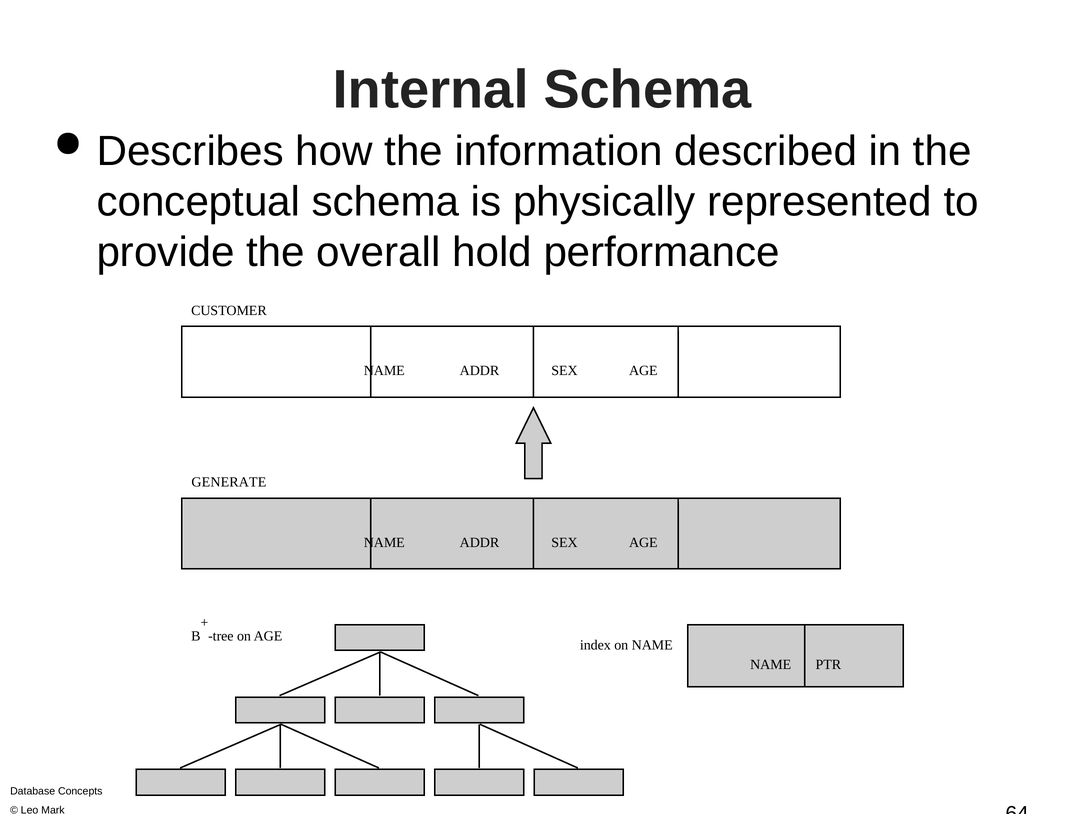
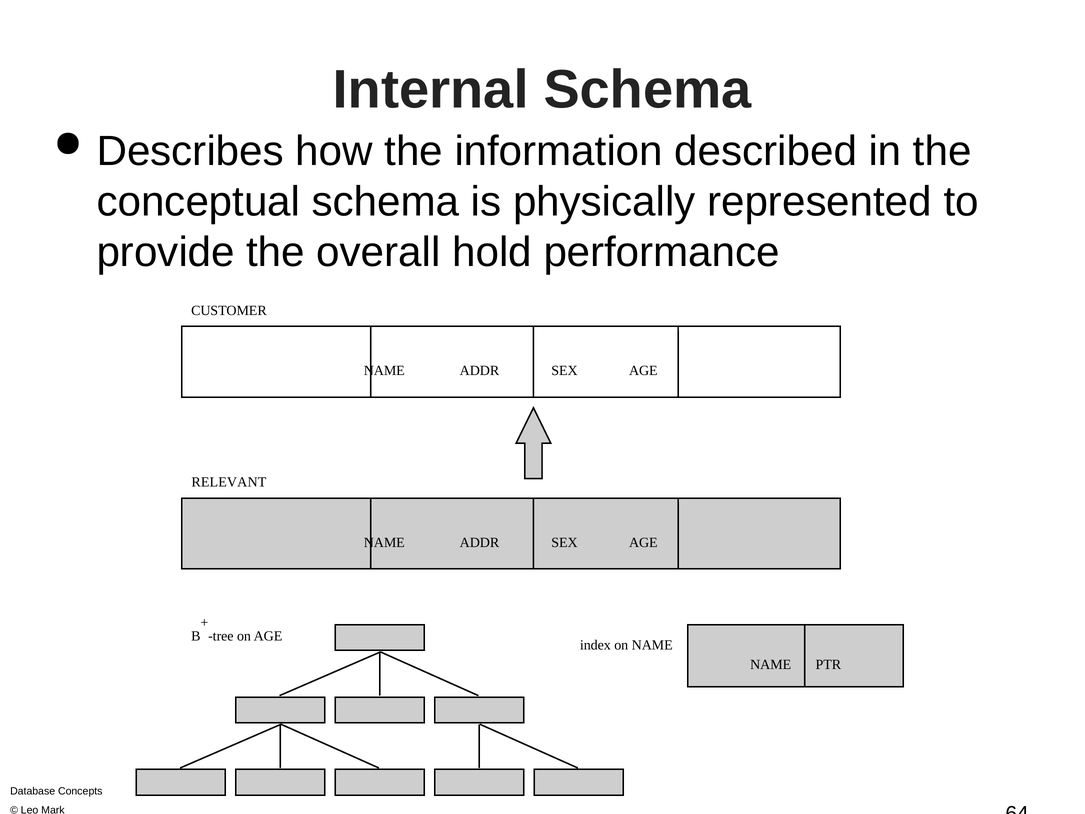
GENERATE: GENERATE -> RELEVANT
